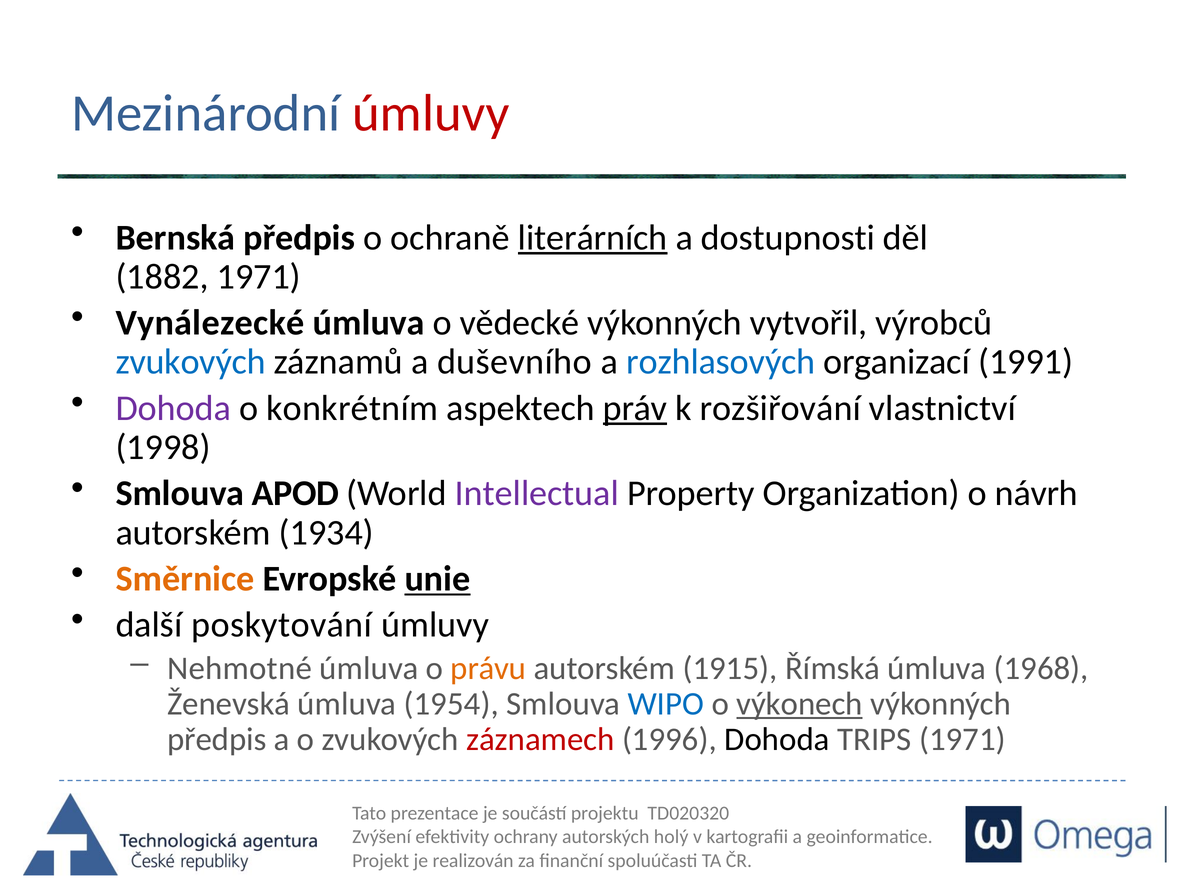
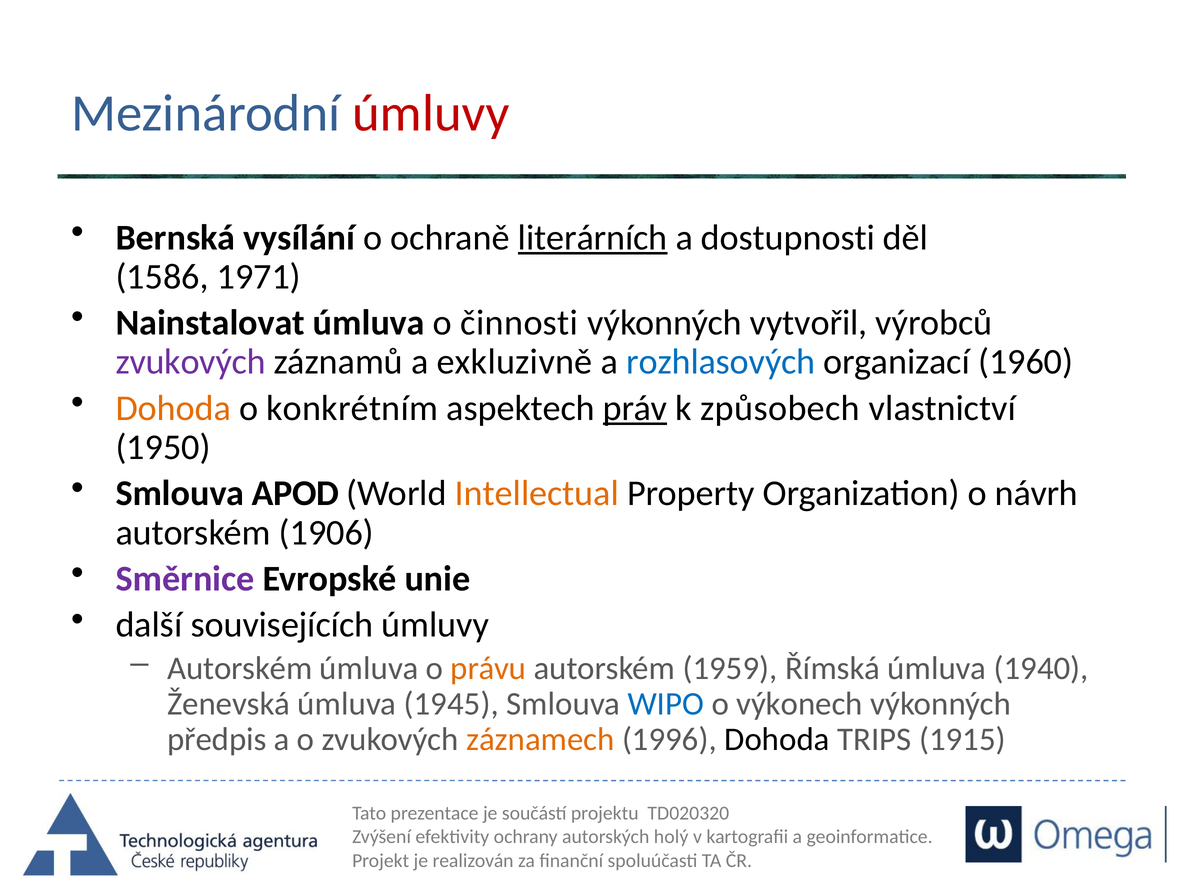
Bernská předpis: předpis -> vysílání
1882: 1882 -> 1586
Vynálezecké: Vynálezecké -> Nainstalovat
vědecké: vědecké -> činnosti
zvukových at (191, 362) colour: blue -> purple
duševního: duševního -> exkluzivně
1991: 1991 -> 1960
Dohoda at (173, 408) colour: purple -> orange
rozšiřování: rozšiřování -> způsobech
1998: 1998 -> 1950
Intellectual colour: purple -> orange
1934: 1934 -> 1906
Směrnice colour: orange -> purple
unie underline: present -> none
poskytování: poskytování -> souvisejících
Nehmotné at (240, 668): Nehmotné -> Autorském
1915: 1915 -> 1959
1968: 1968 -> 1940
1954: 1954 -> 1945
výkonech underline: present -> none
záznamech colour: red -> orange
TRIPS 1971: 1971 -> 1915
